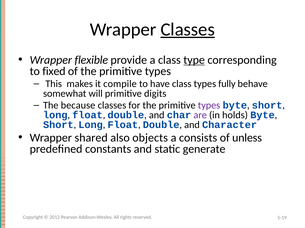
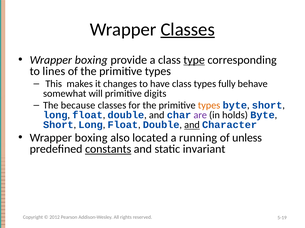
flexible at (91, 60): flexible -> boxing
fixed: fixed -> lines
compile: compile -> changes
types at (209, 106) colour: purple -> orange
and at (192, 125) underline: none -> present
shared at (91, 138): shared -> boxing
objects: objects -> located
consists: consists -> running
constants underline: none -> present
generate: generate -> invariant
